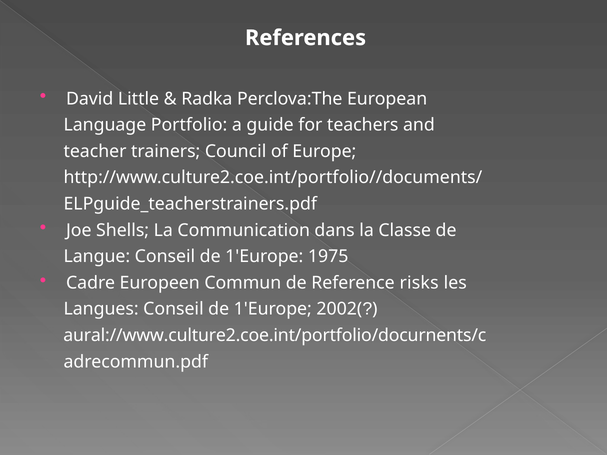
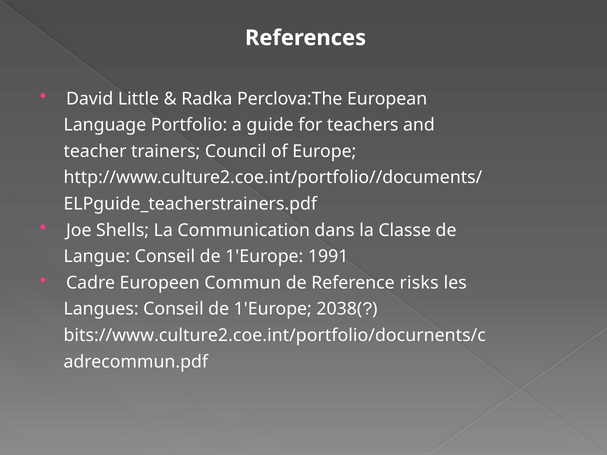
1975: 1975 -> 1991
2002(: 2002( -> 2038(
aural://www.culture2.coe.int/portfolio/docurnents/c: aural://www.culture2.coe.int/portfolio/docurnents/c -> bits://www.culture2.coe.int/portfolio/docurnents/c
